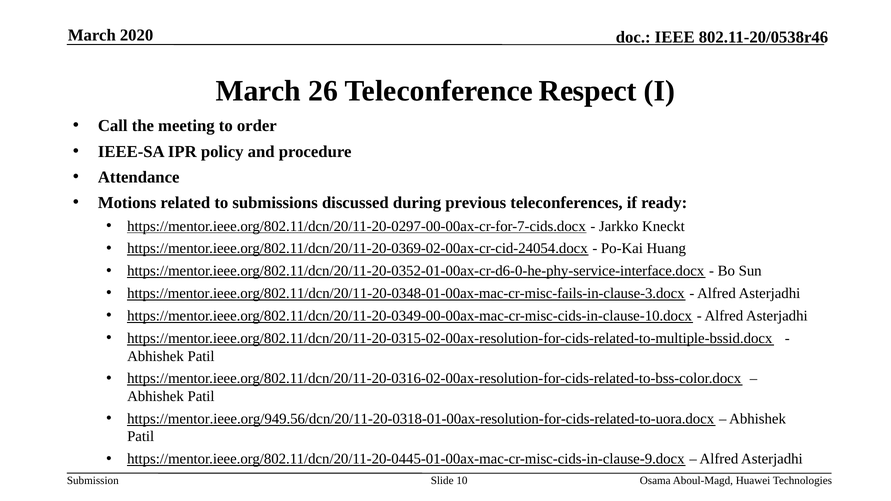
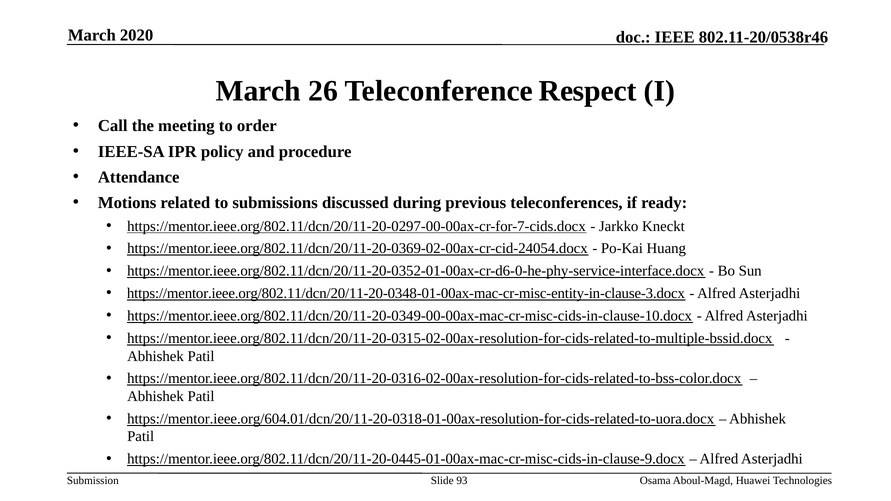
https://mentor.ieee.org/802.11/dcn/20/11-20-0348-01-00ax-mac-cr-misc-fails-in-clause-3.docx: https://mentor.ieee.org/802.11/dcn/20/11-20-0348-01-00ax-mac-cr-misc-fails-in-clause-3.docx -> https://mentor.ieee.org/802.11/dcn/20/11-20-0348-01-00ax-mac-cr-misc-entity-in-clause-3.docx
https://mentor.ieee.org/949.56/dcn/20/11-20-0318-01-00ax-resolution-for-cids-related-to-uora.docx: https://mentor.ieee.org/949.56/dcn/20/11-20-0318-01-00ax-resolution-for-cids-related-to-uora.docx -> https://mentor.ieee.org/604.01/dcn/20/11-20-0318-01-00ax-resolution-for-cids-related-to-uora.docx
10: 10 -> 93
